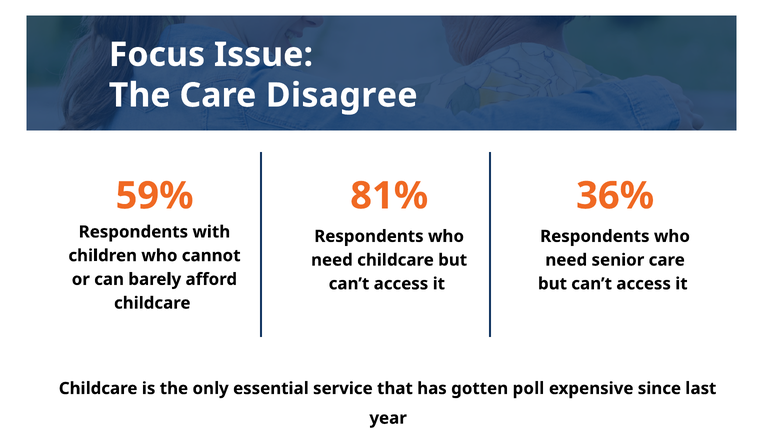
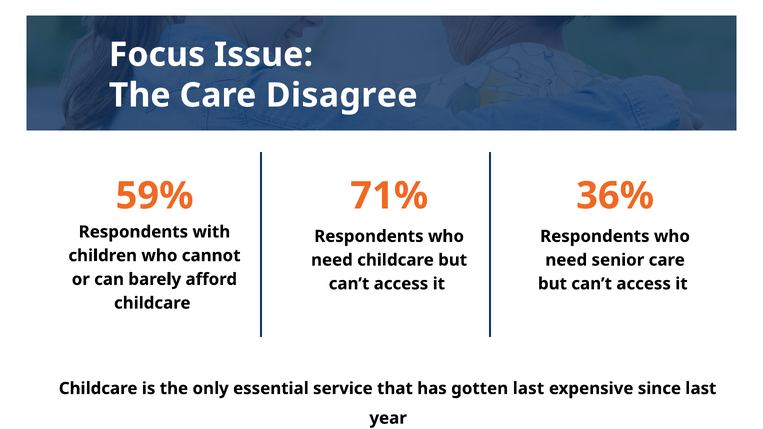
81%: 81% -> 71%
gotten poll: poll -> last
